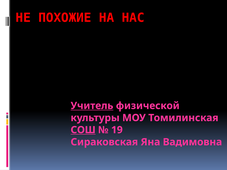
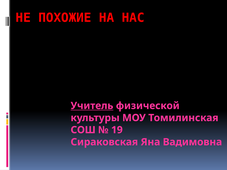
СОШ underline: present -> none
